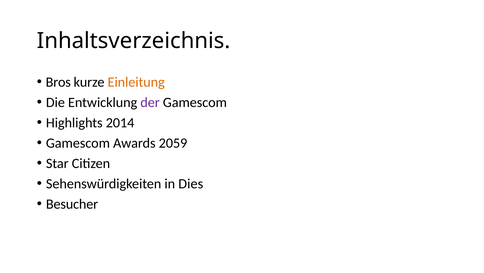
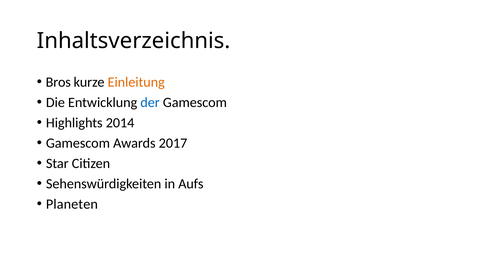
der colour: purple -> blue
2059: 2059 -> 2017
Dies: Dies -> Aufs
Besucher: Besucher -> Planeten
